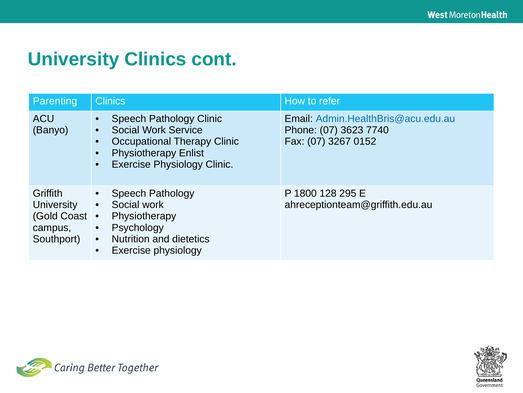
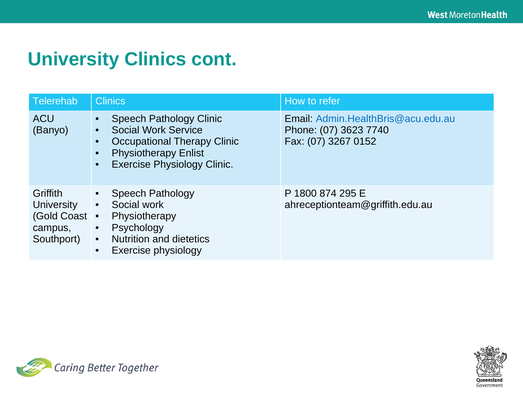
Parenting: Parenting -> Telerehab
128: 128 -> 874
